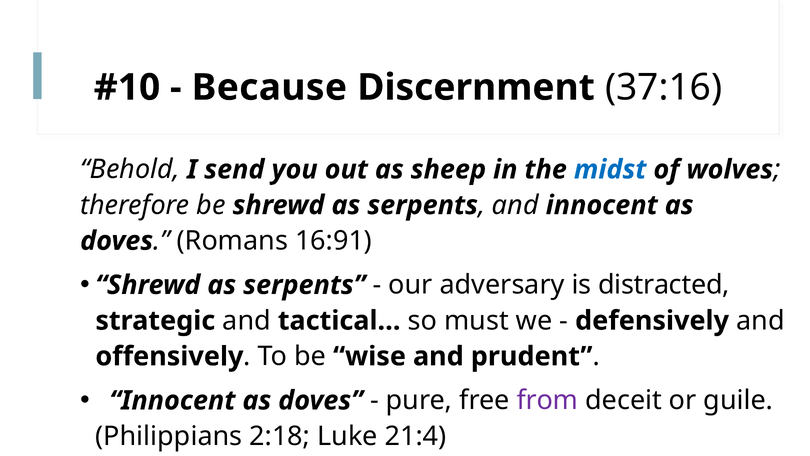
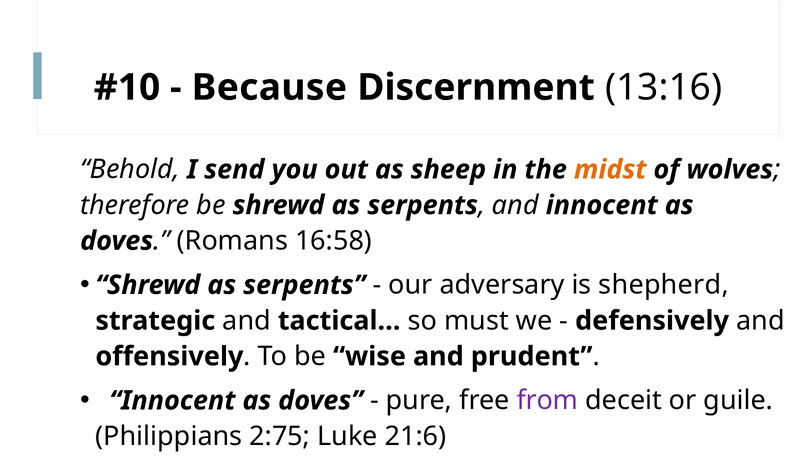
37:16: 37:16 -> 13:16
midst colour: blue -> orange
16:91: 16:91 -> 16:58
distracted: distracted -> shepherd
2:18: 2:18 -> 2:75
21:4: 21:4 -> 21:6
